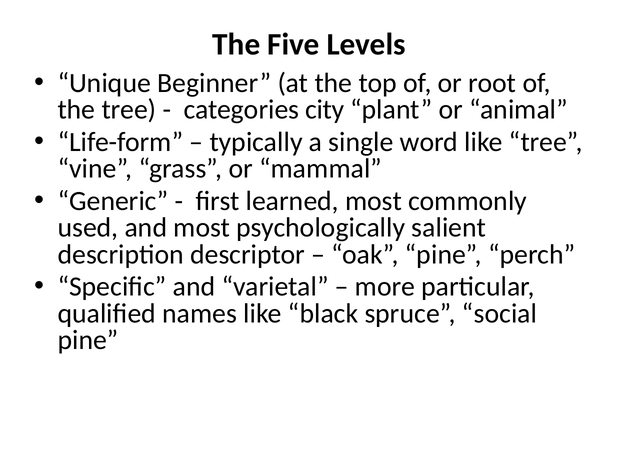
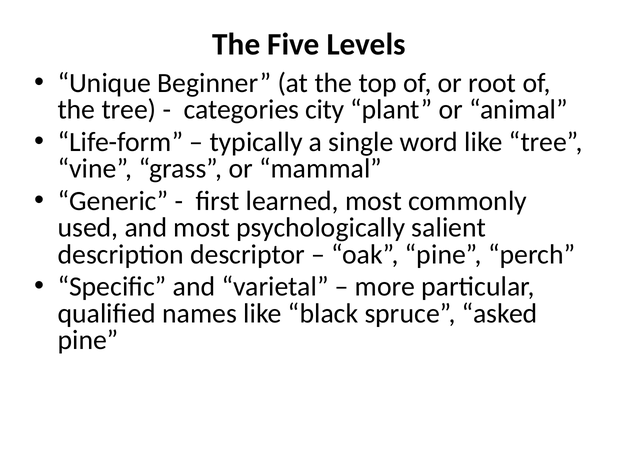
social: social -> asked
